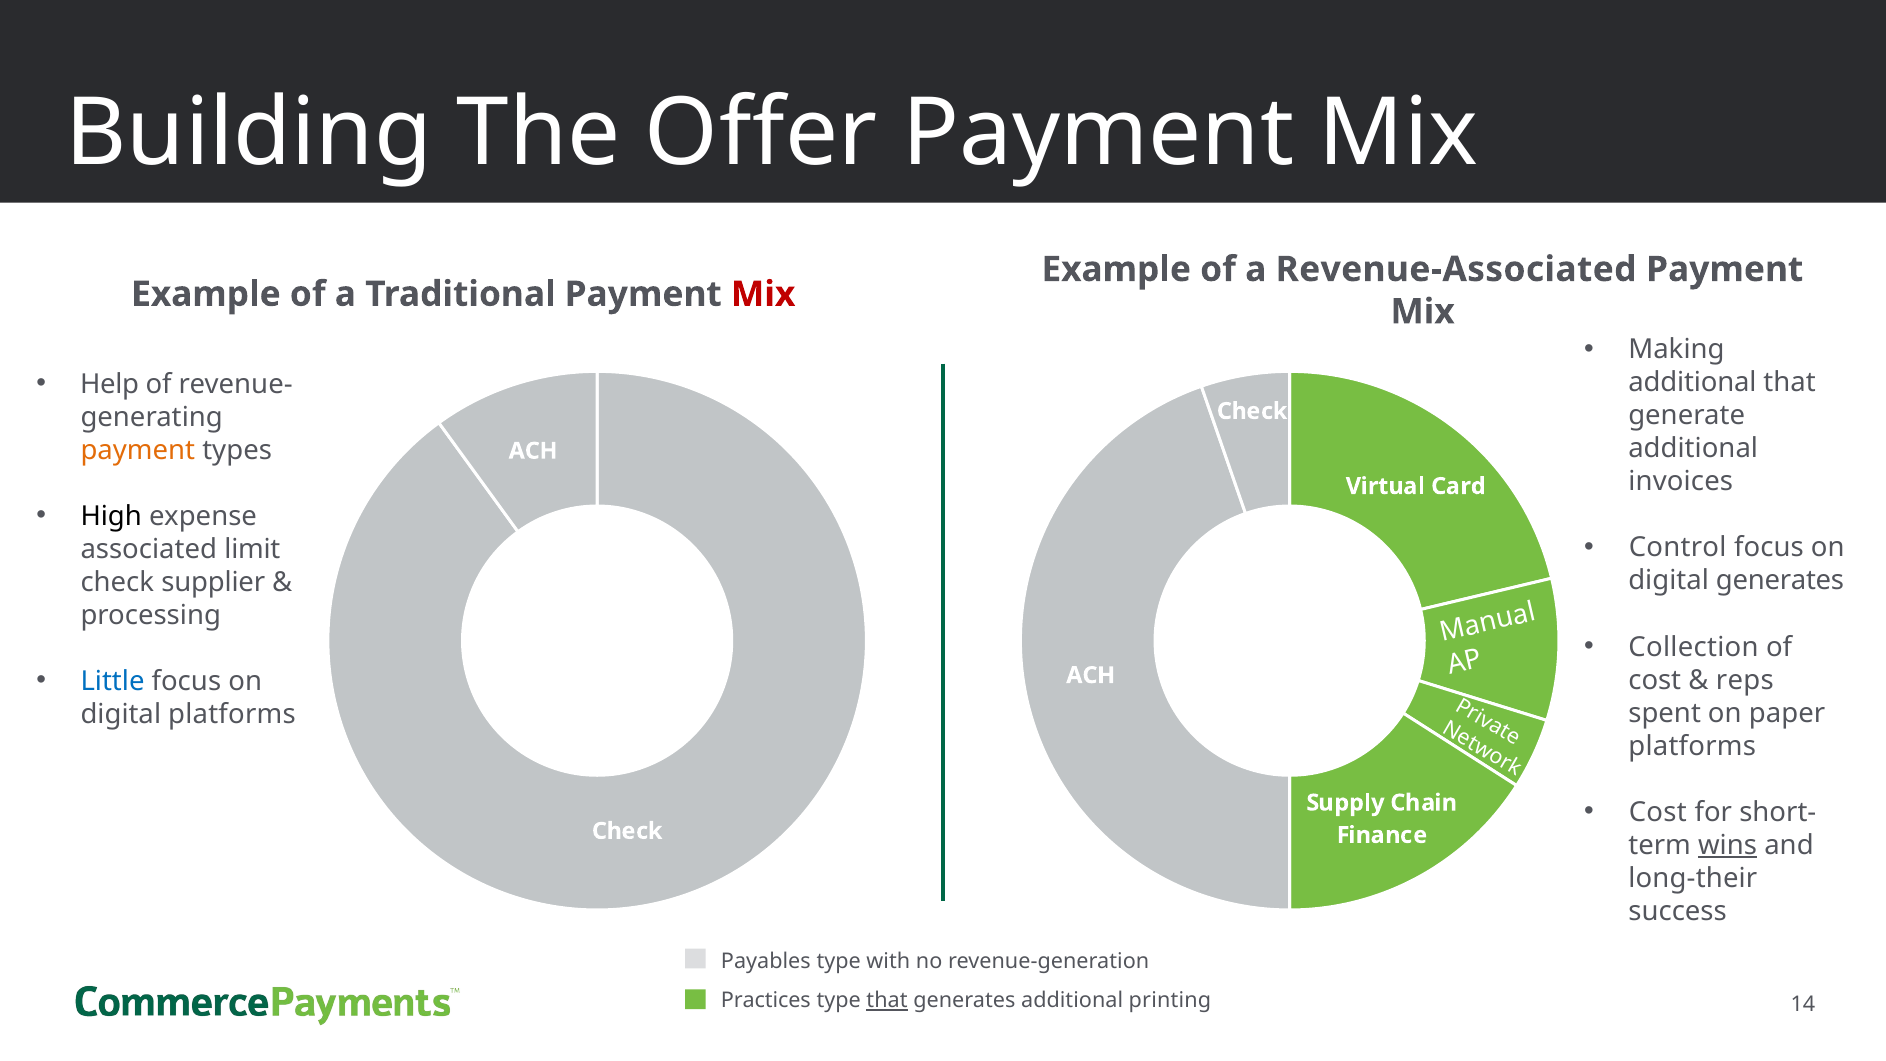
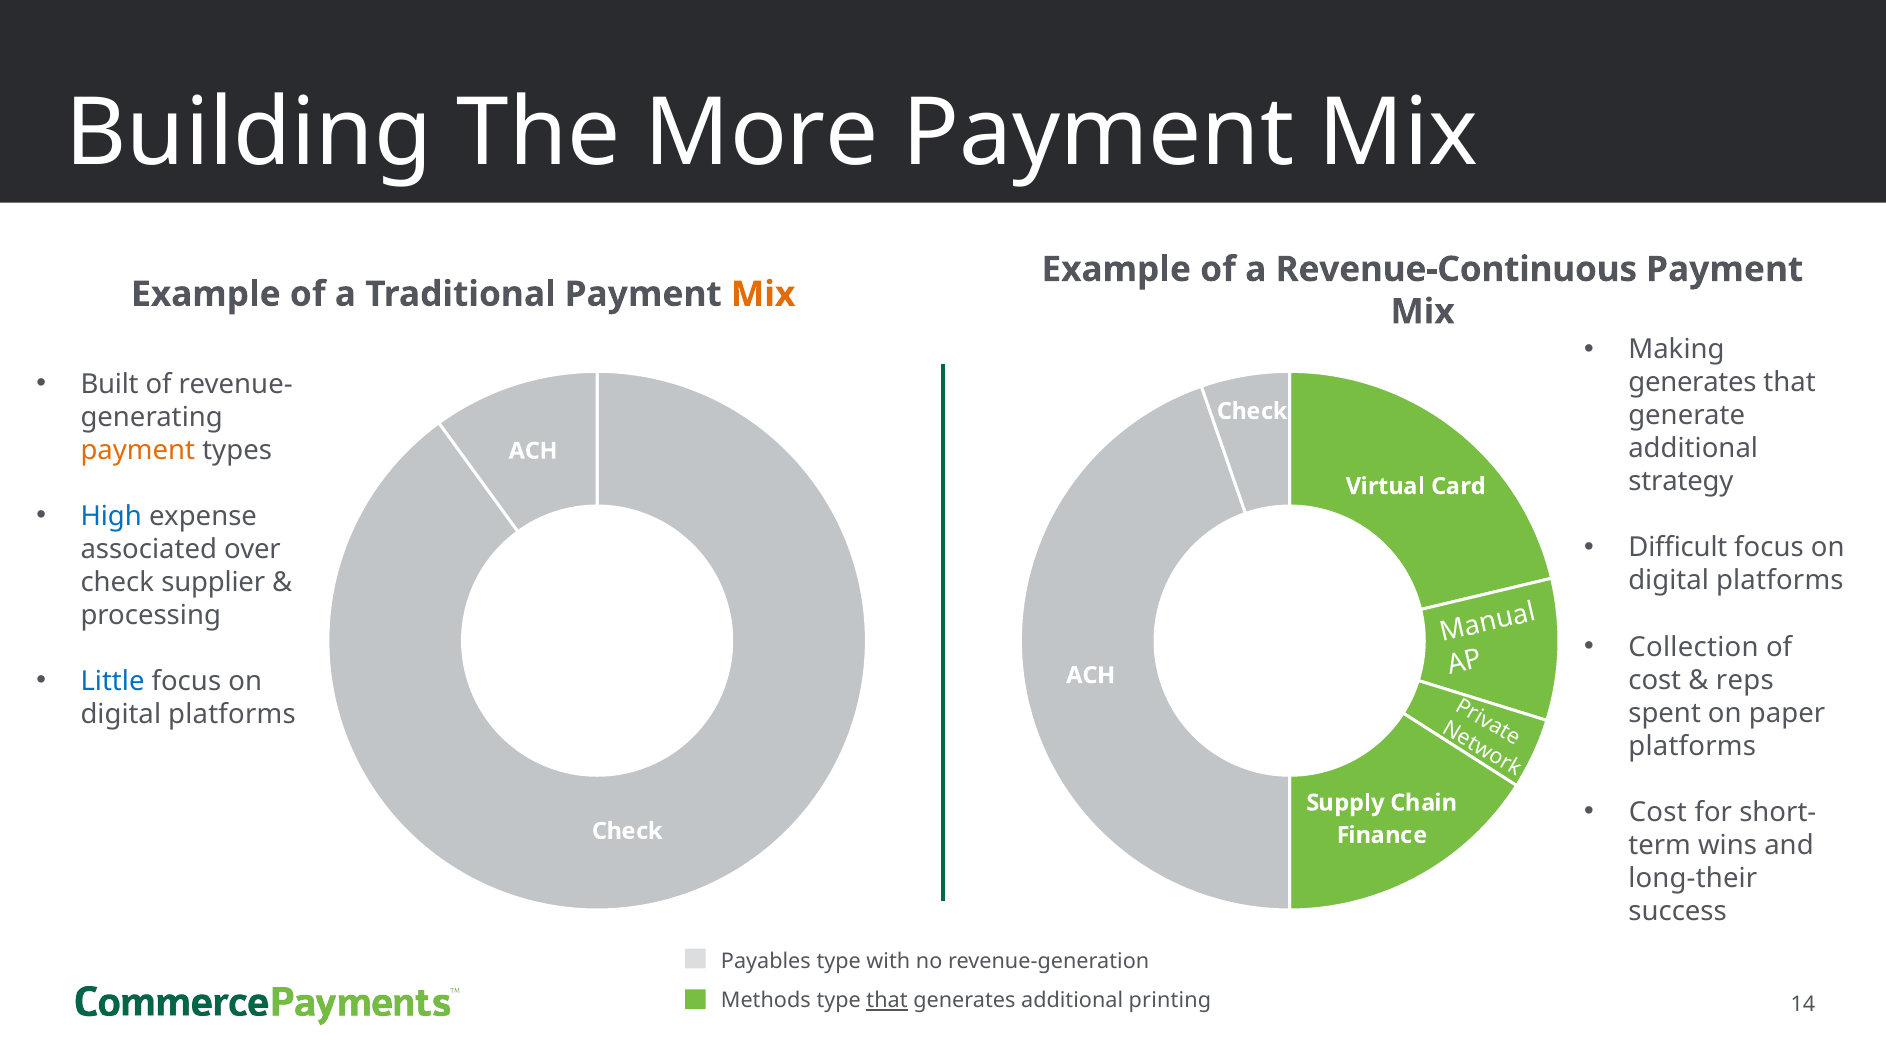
Offer: Offer -> More
Revenue-Associated: Revenue-Associated -> Revenue-Continuous
Mix at (763, 294) colour: red -> orange
Help: Help -> Built
additional at (1692, 383): additional -> generates
invoices: invoices -> strategy
High colour: black -> blue
Control: Control -> Difficult
limit: limit -> over
generates at (1780, 581): generates -> platforms
wins underline: present -> none
Practices: Practices -> Methods
